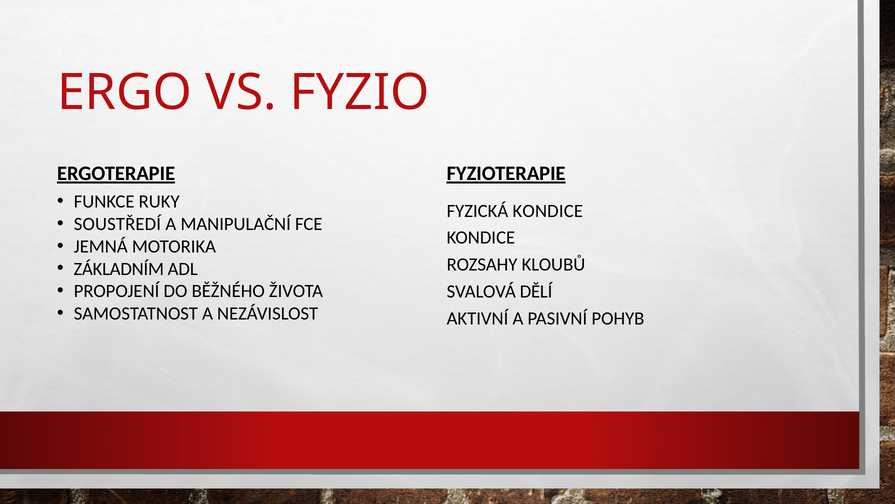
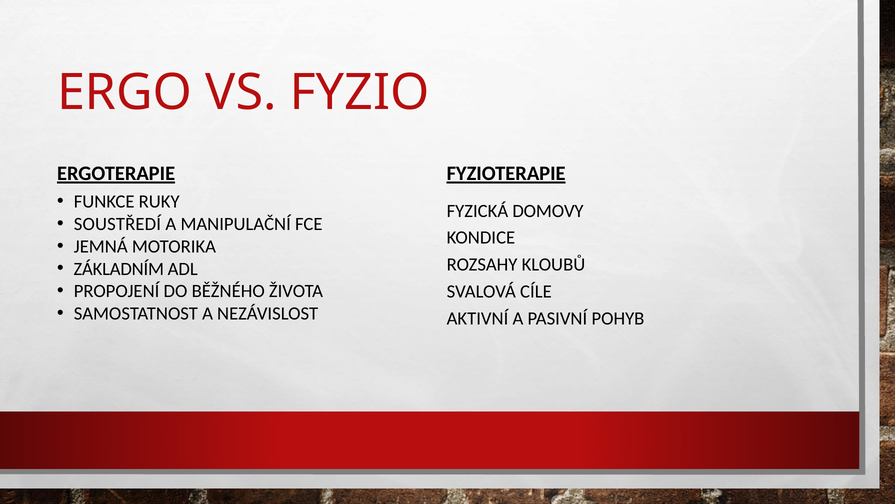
FYZICKÁ KONDICE: KONDICE -> DOMOVY
DĚLÍ: DĚLÍ -> CÍLE
